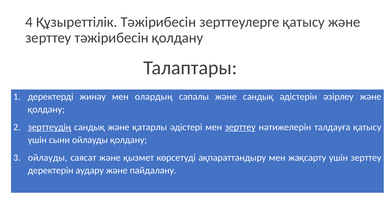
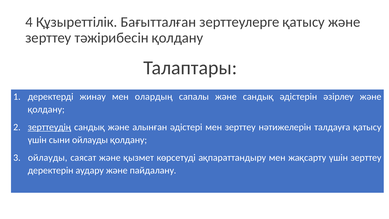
Құзыреттілік Тәжірибесін: Тәжірибесін -> Бағытталған
қатарлы: қатарлы -> алынған
зерттеу at (240, 127) underline: present -> none
